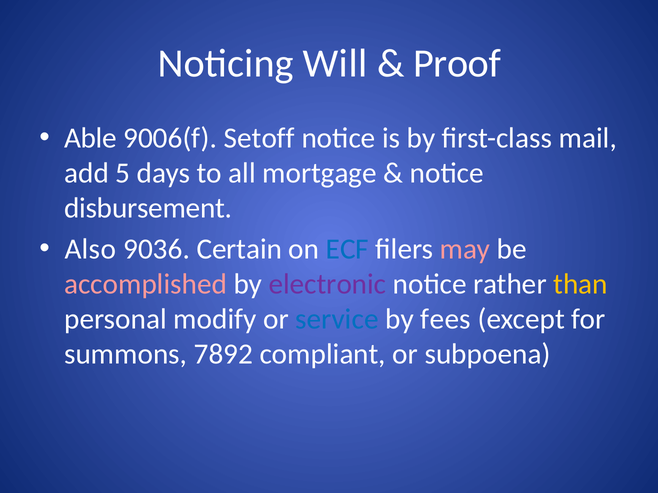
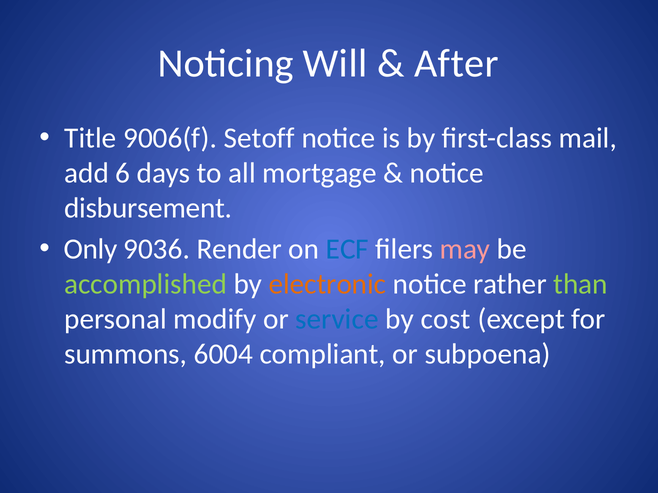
Proof: Proof -> After
Able: Able -> Title
5: 5 -> 6
Also: Also -> Only
Certain: Certain -> Render
accomplished colour: pink -> light green
electronic colour: purple -> orange
than colour: yellow -> light green
fees: fees -> cost
7892: 7892 -> 6004
